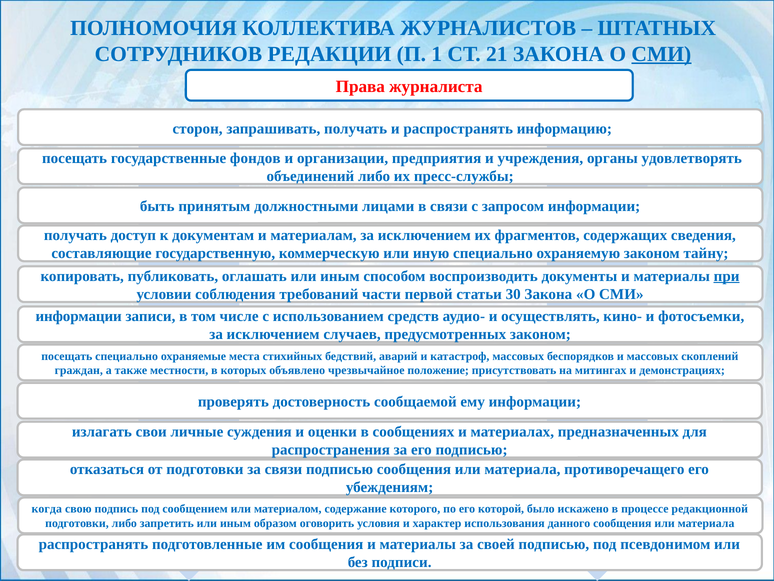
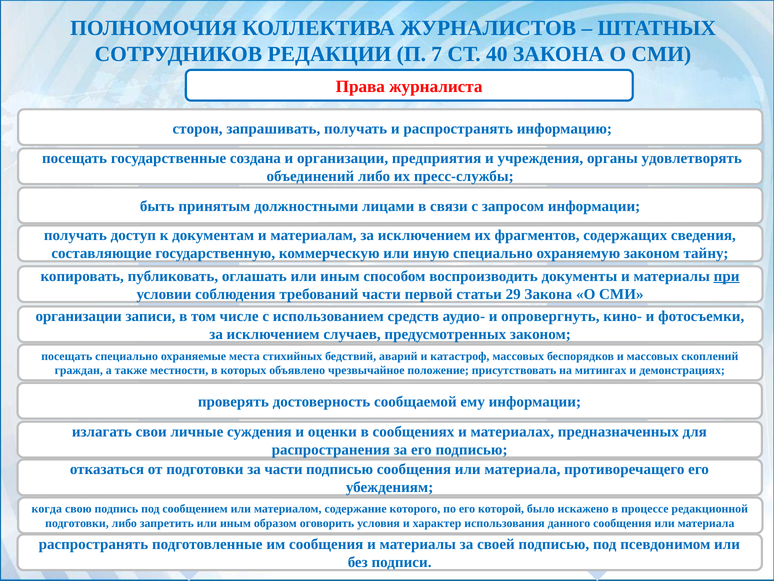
1: 1 -> 7
21: 21 -> 40
СМИ at (661, 54) underline: present -> none
фондов: фондов -> создана
30: 30 -> 29
информации at (79, 316): информации -> организации
осуществлять: осуществлять -> опровергнуть
за связи: связи -> части
